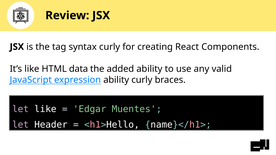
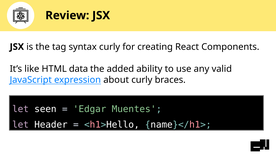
expression ability: ability -> about
let like: like -> seen
